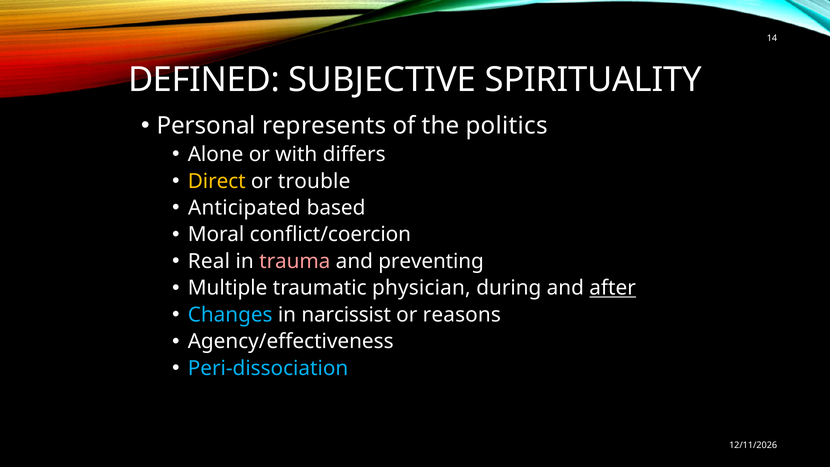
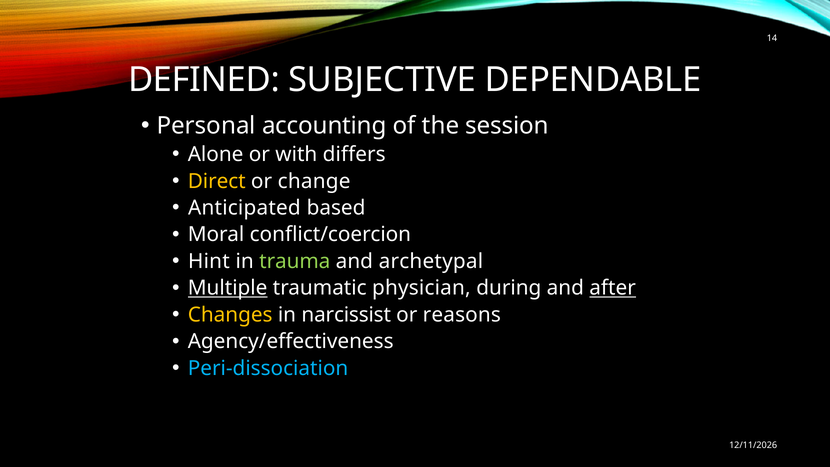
SPIRITUALITY: SPIRITUALITY -> DEPENDABLE
represents: represents -> accounting
politics: politics -> session
trouble: trouble -> change
Real: Real -> Hint
trauma colour: pink -> light green
preventing: preventing -> archetypal
Multiple underline: none -> present
Changes colour: light blue -> yellow
